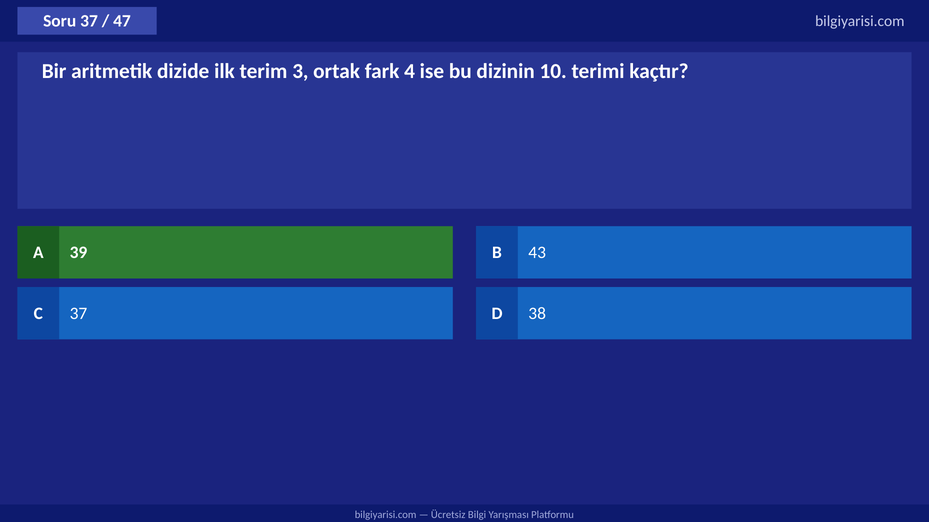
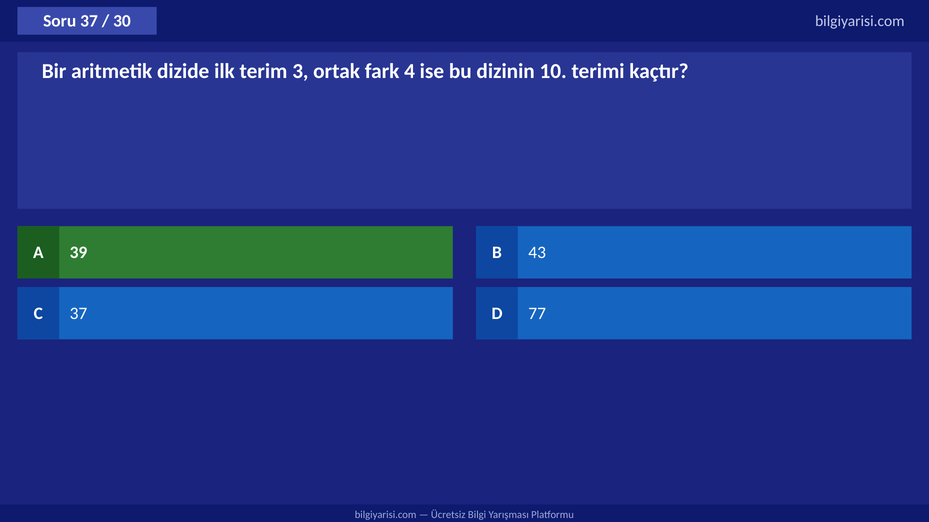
47: 47 -> 30
38: 38 -> 77
